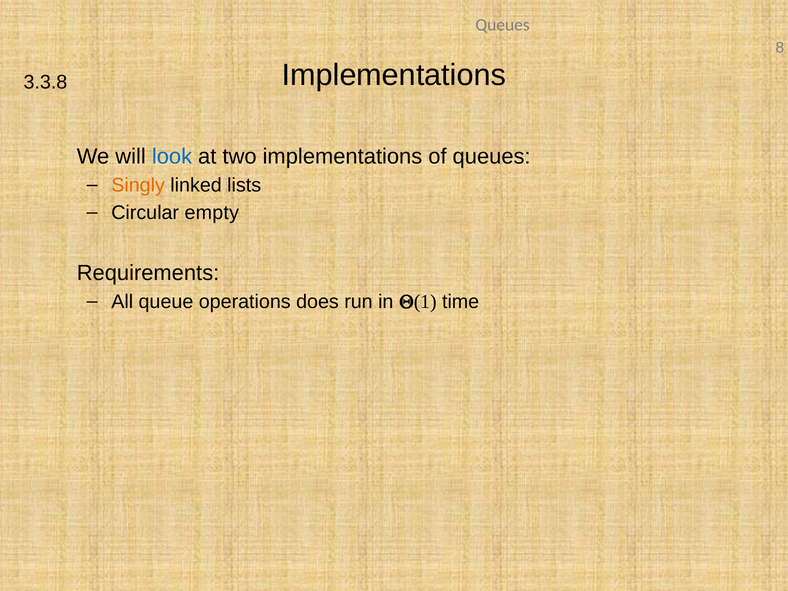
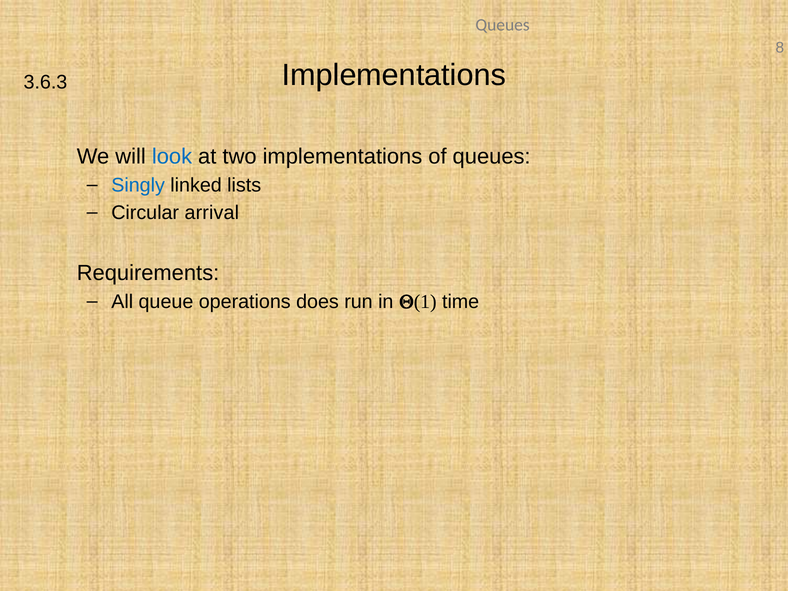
3.3.8: 3.3.8 -> 3.6.3
Singly colour: orange -> blue
empty: empty -> arrival
